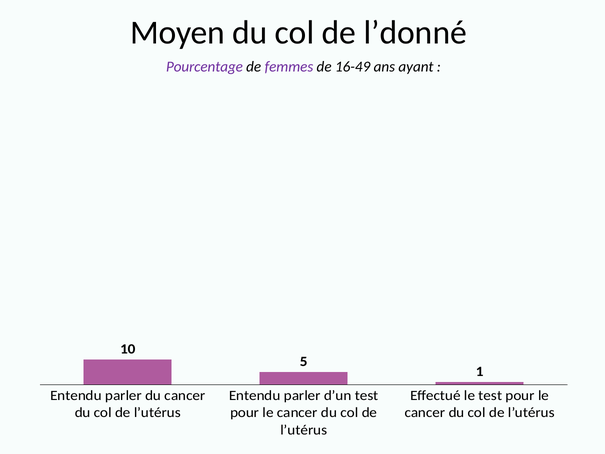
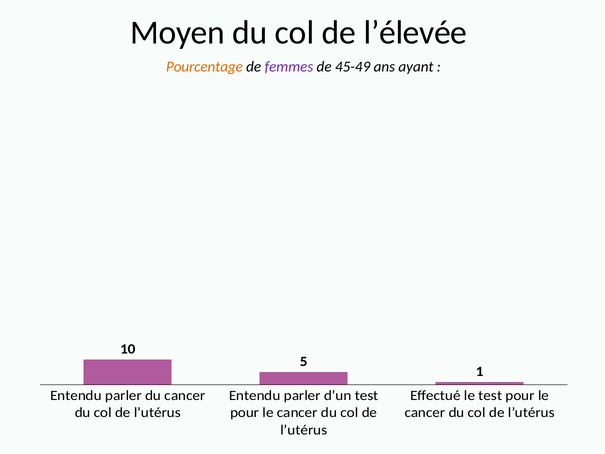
l’donné: l’donné -> l’élevée
Pourcentage colour: purple -> orange
16-49: 16-49 -> 45-49
